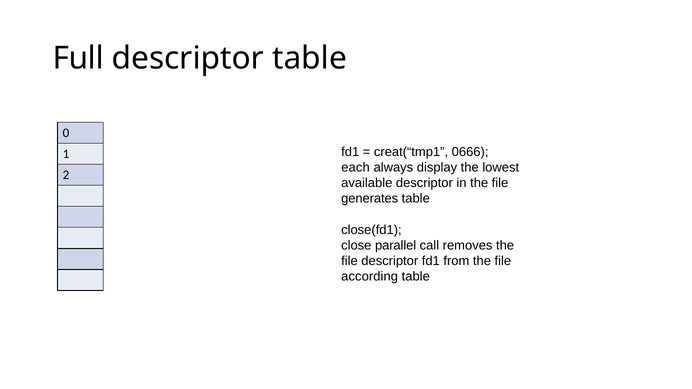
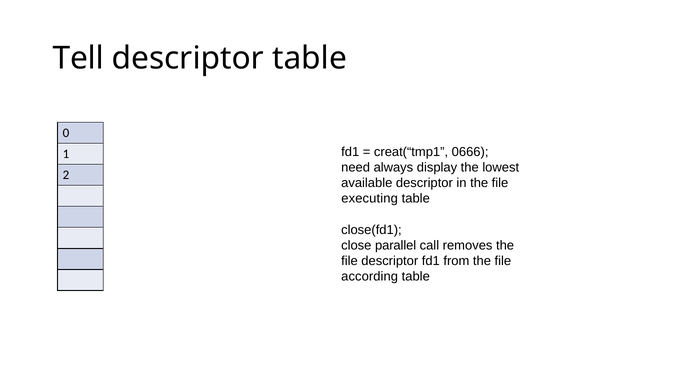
Full: Full -> Tell
each: each -> need
generates: generates -> executing
